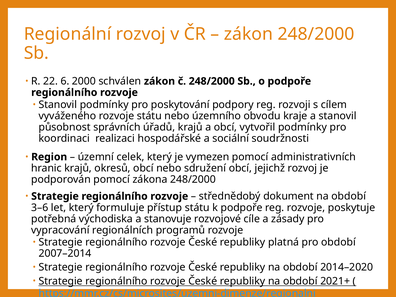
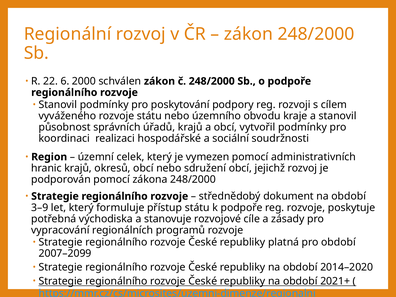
3–6: 3–6 -> 3–9
2007–2014: 2007–2014 -> 2007–2099
